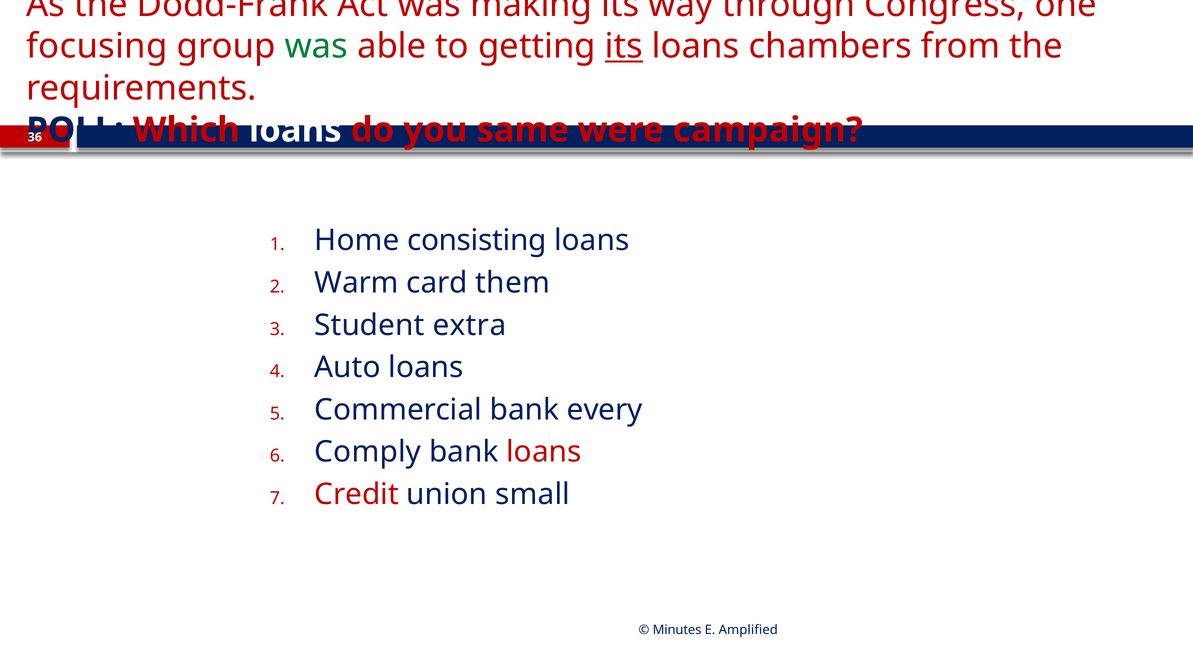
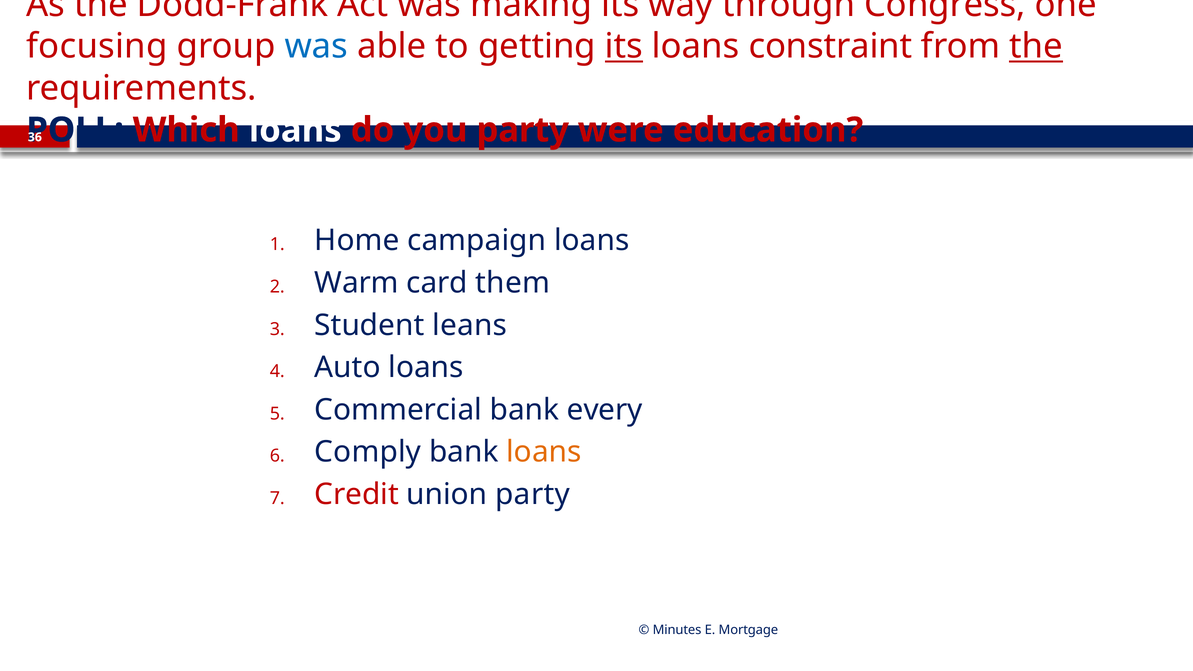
was at (316, 46) colour: green -> blue
chambers: chambers -> constraint
the at (1036, 46) underline: none -> present
you same: same -> party
campaign: campaign -> education
consisting: consisting -> campaign
extra: extra -> leans
loans at (544, 452) colour: red -> orange
union small: small -> party
Amplified: Amplified -> Mortgage
